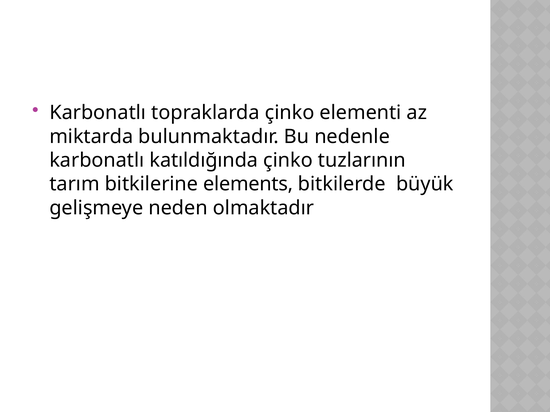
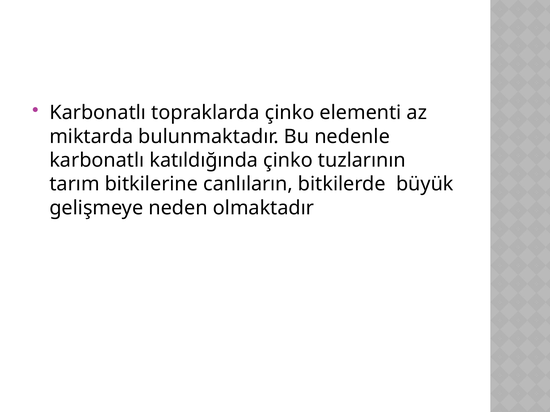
elements: elements -> canlıların
